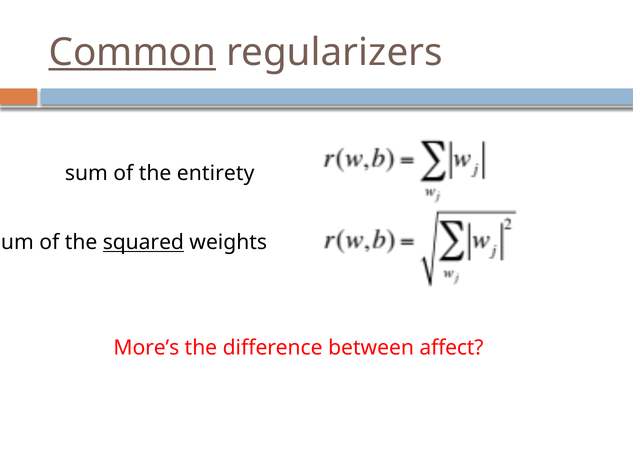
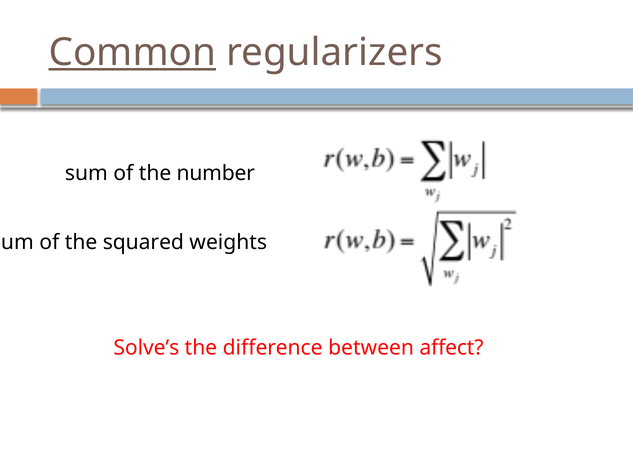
entirety: entirety -> number
squared underline: present -> none
More’s: More’s -> Solve’s
